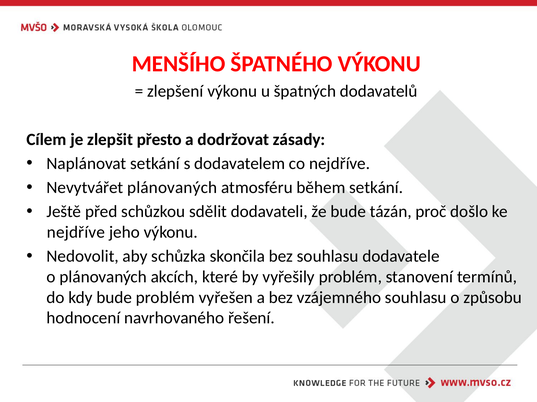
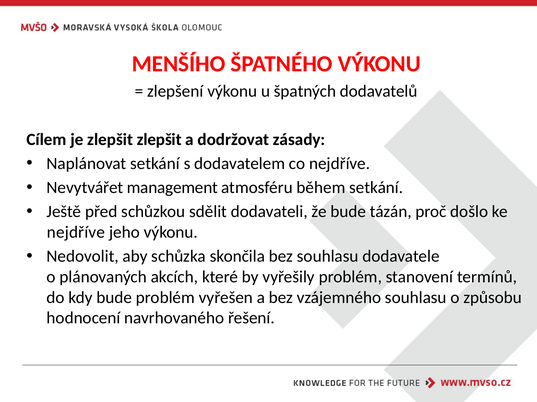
zlepšit přesto: přesto -> zlepšit
Nevytvářet plánovaných: plánovaných -> management
